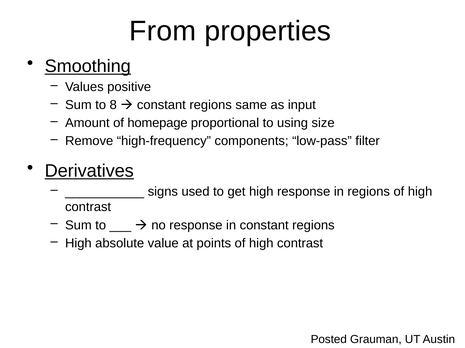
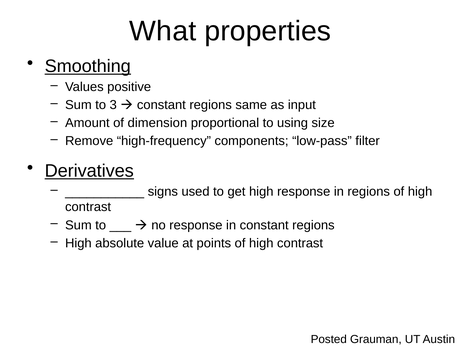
From: From -> What
8: 8 -> 3
homepage: homepage -> dimension
